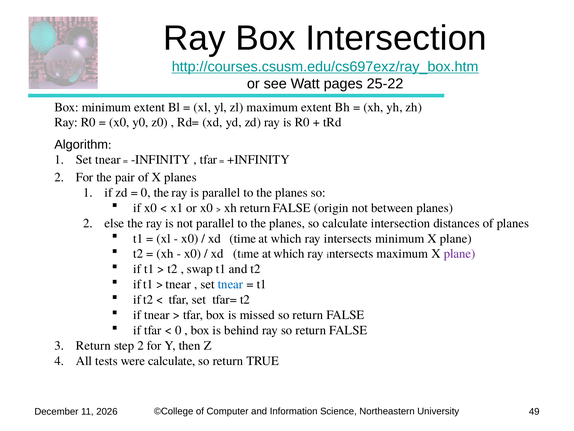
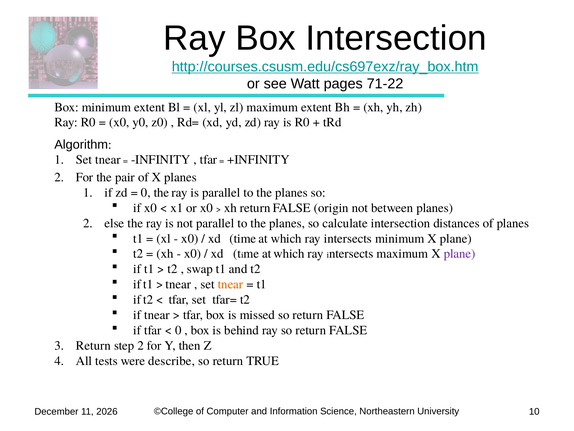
25-22: 25-22 -> 71-22
tnear at (230, 284) colour: blue -> orange
were calculate: calculate -> describe
49: 49 -> 10
